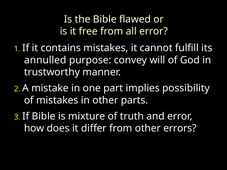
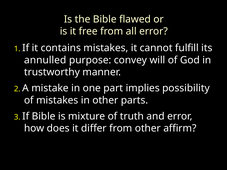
errors: errors -> affirm
